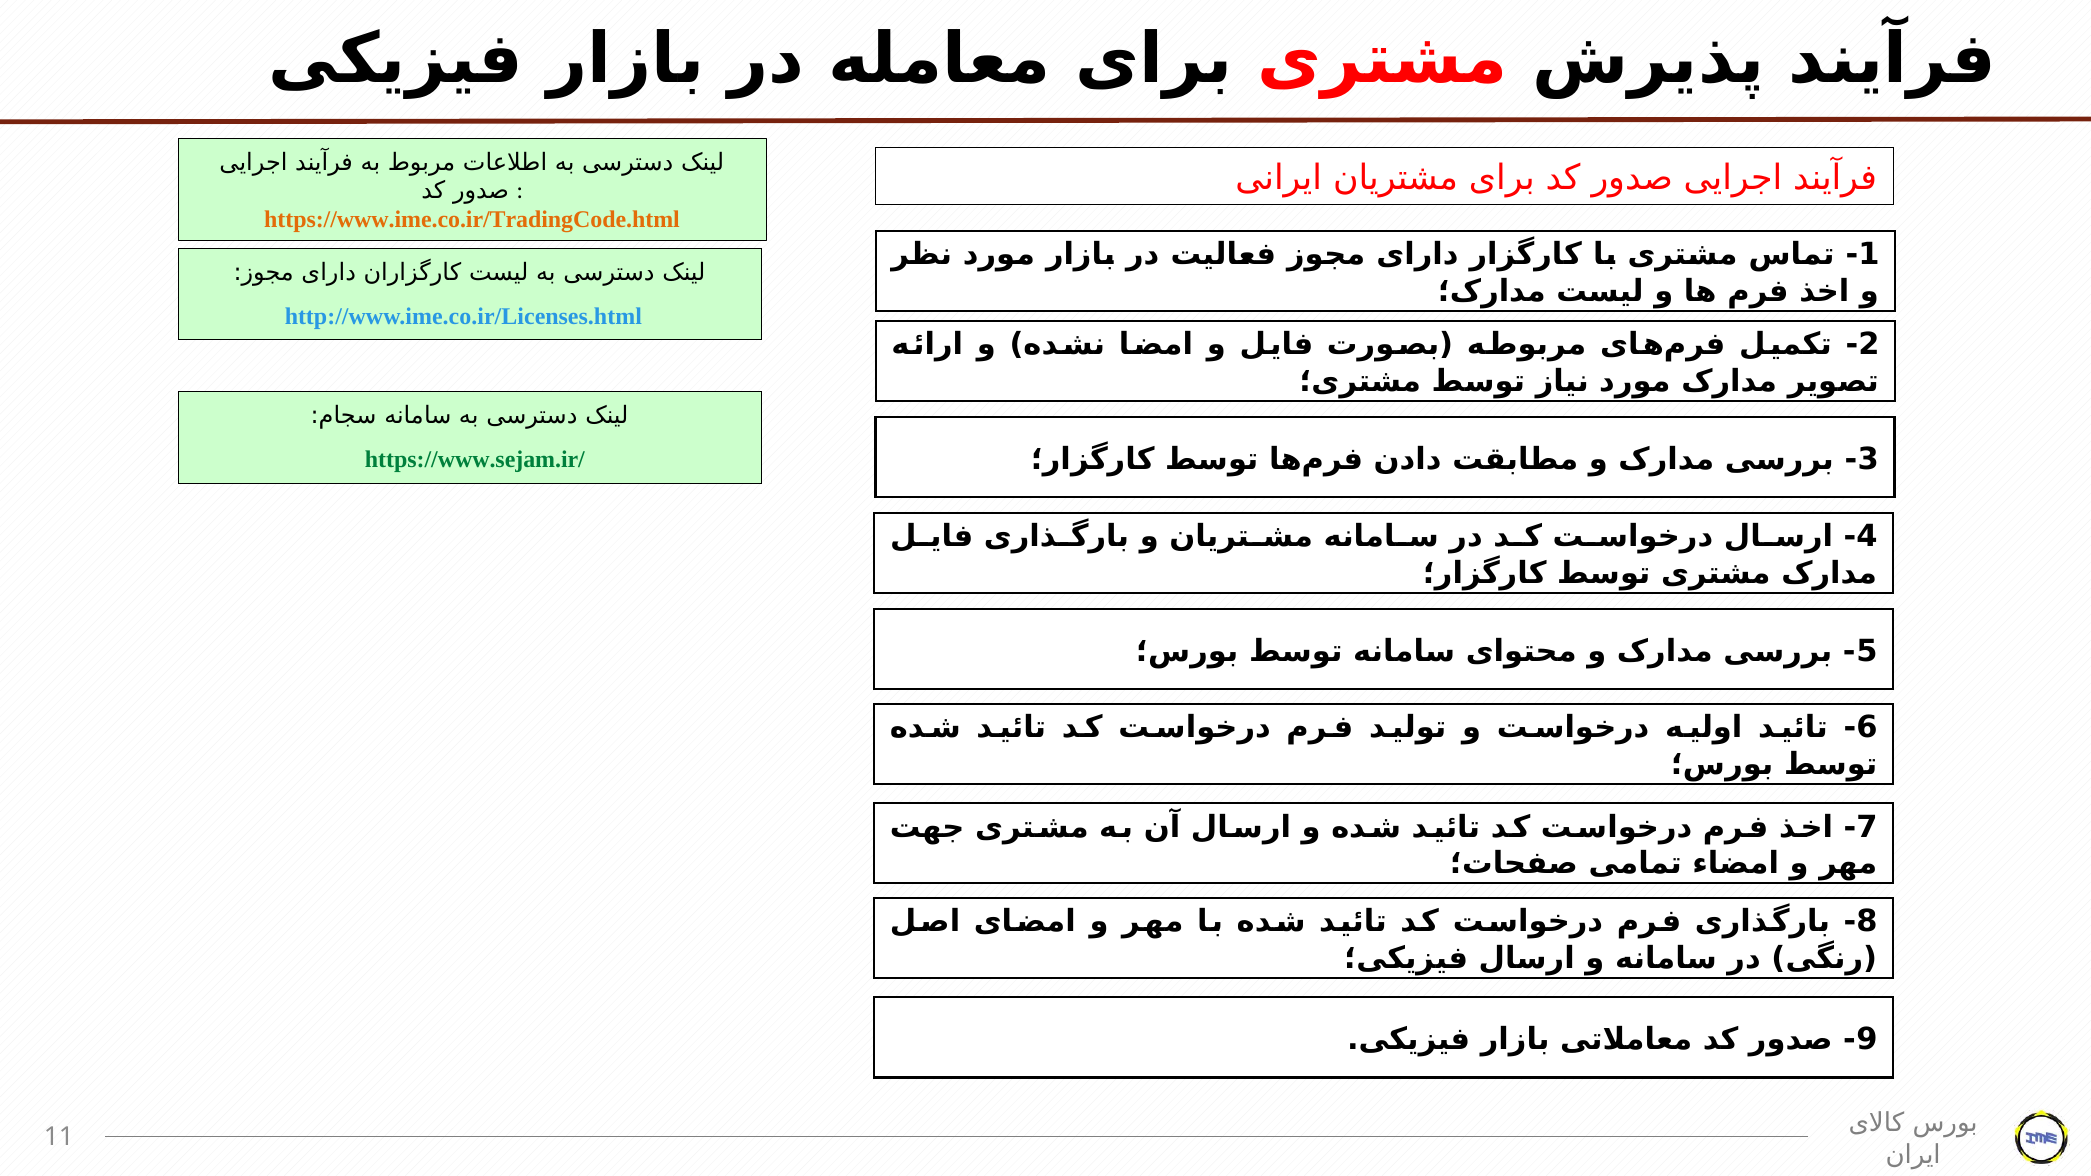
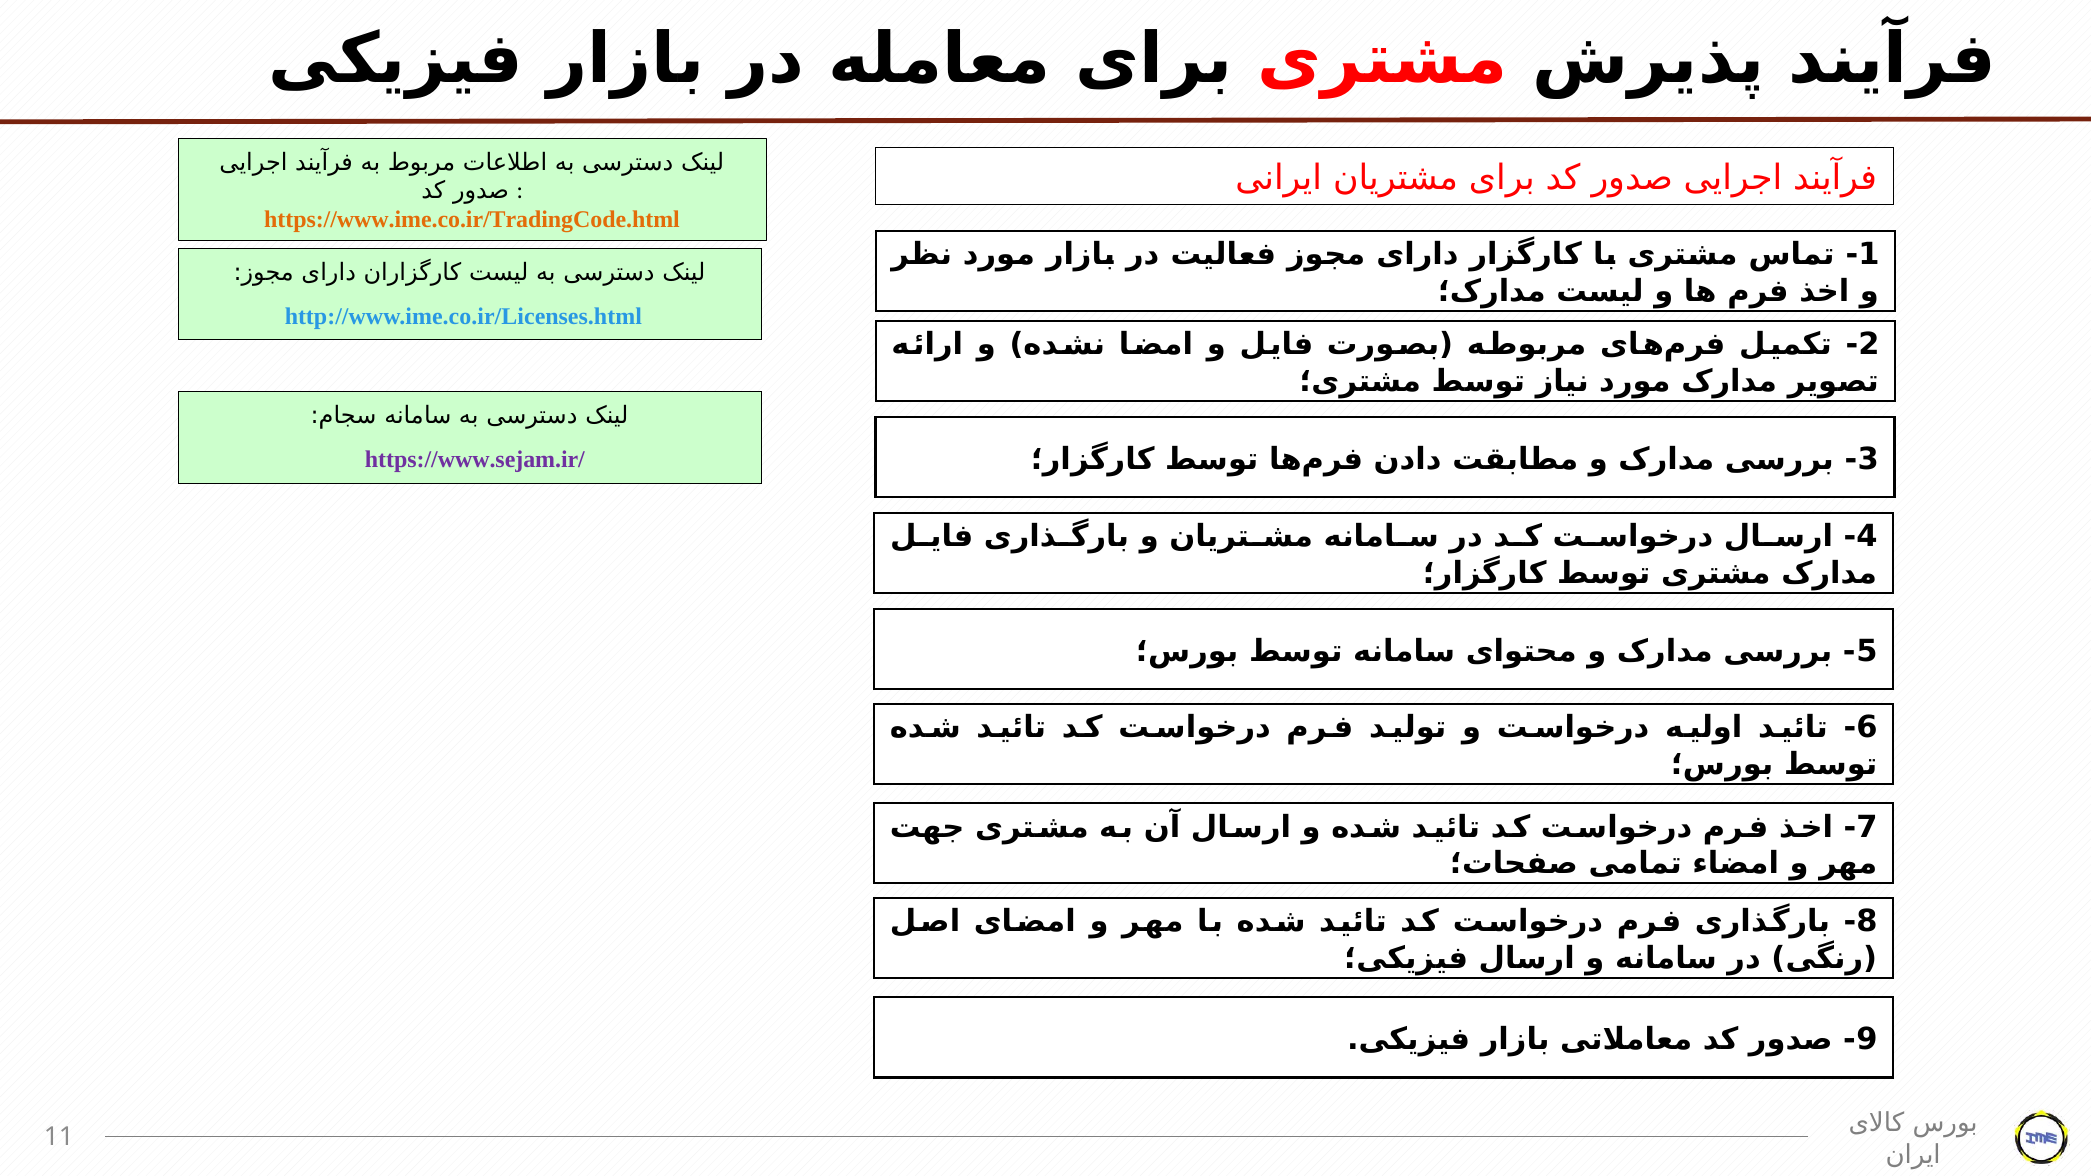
https://www.sejam.ir/ colour: green -> purple
